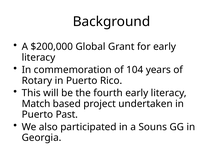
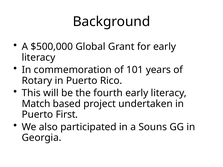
$200,000: $200,000 -> $500,000
104: 104 -> 101
Past: Past -> First
